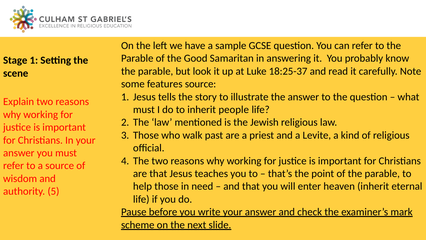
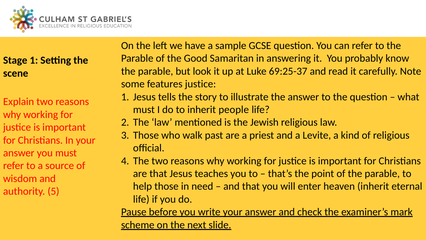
18:25-37: 18:25-37 -> 69:25-37
features source: source -> justice
